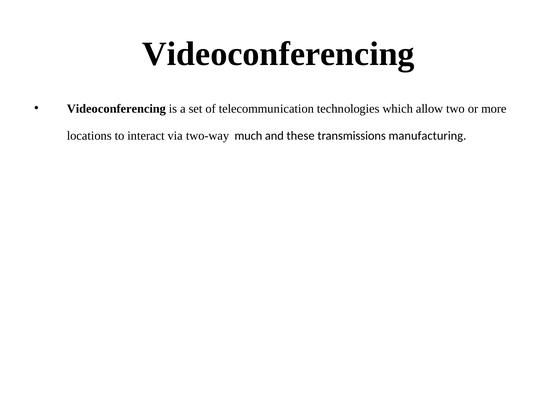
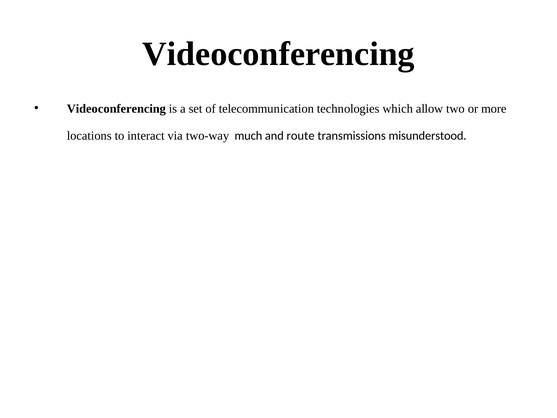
these: these -> route
manufacturing: manufacturing -> misunderstood
